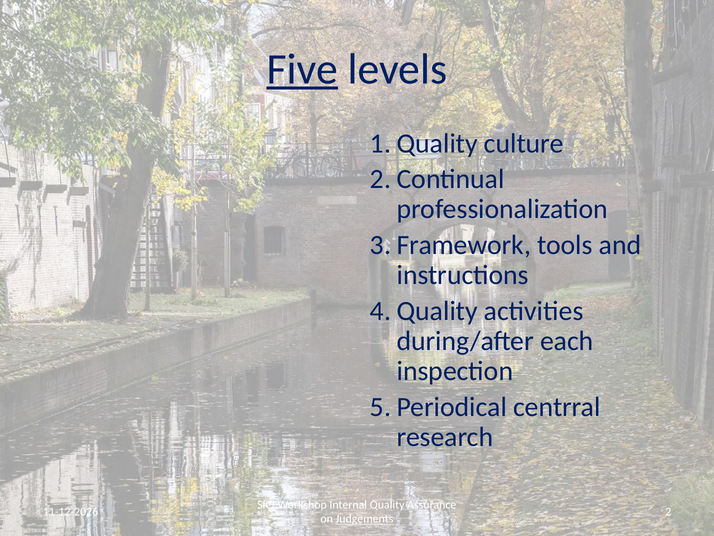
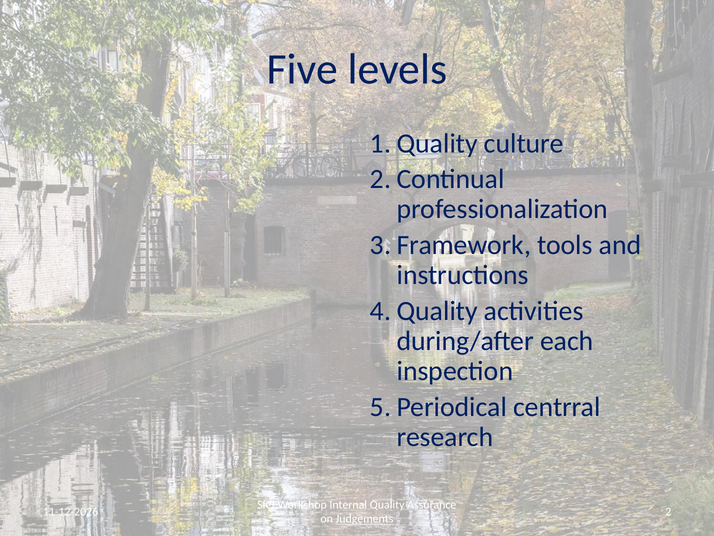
Five underline: present -> none
